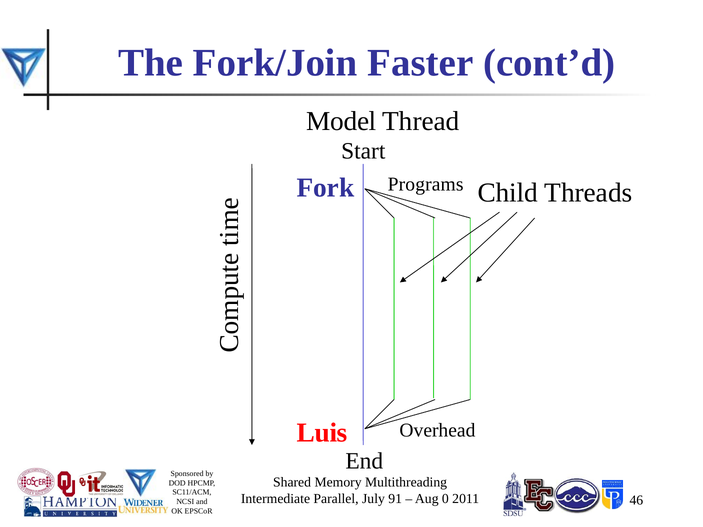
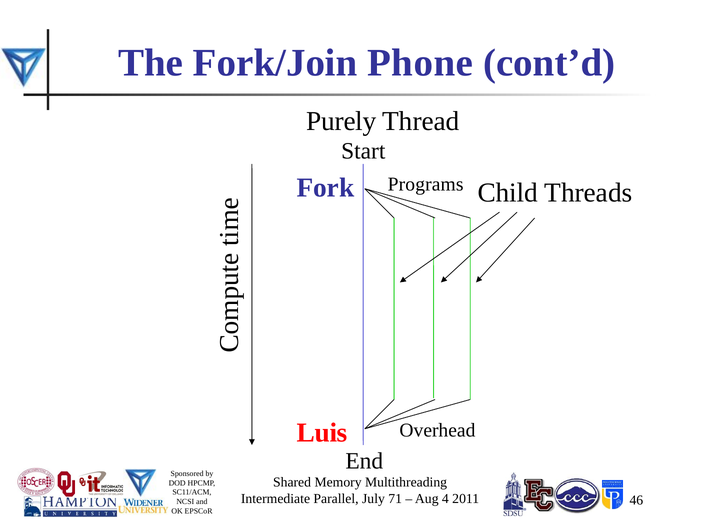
Faster: Faster -> Phone
Model: Model -> Purely
91: 91 -> 71
0: 0 -> 4
